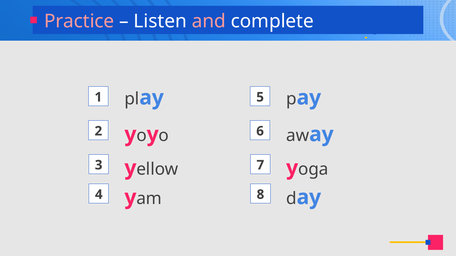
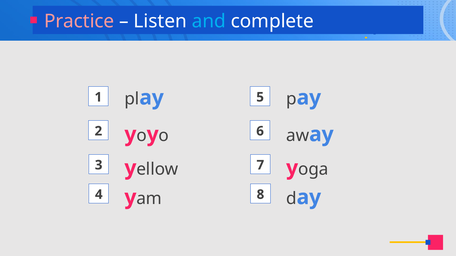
and colour: pink -> light blue
